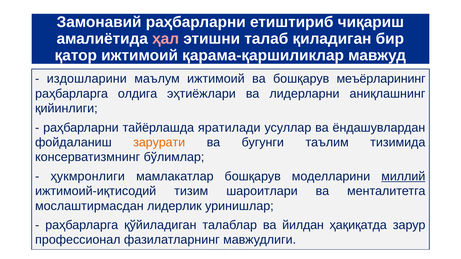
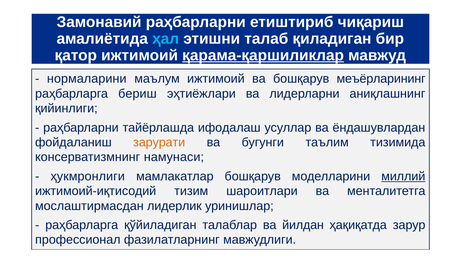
ҳал colour: pink -> light blue
қарама-қаршиликлар underline: none -> present
издошларини: издошларини -> нормаларини
олдига: олдига -> бериш
яратилади: яратилади -> ифодалаш
бўлимлар: бўлимлар -> намунаси
